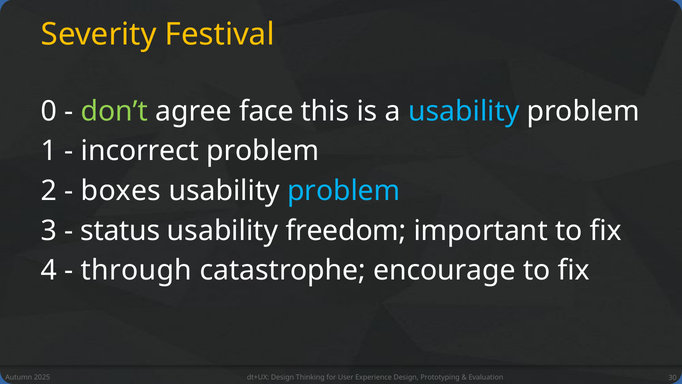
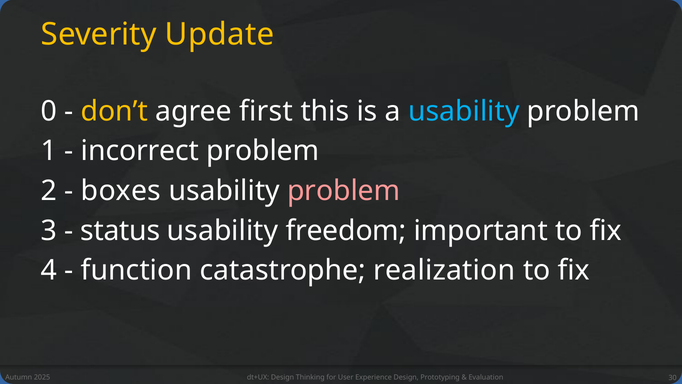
Festival: Festival -> Update
don’t colour: light green -> yellow
face: face -> first
problem at (344, 191) colour: light blue -> pink
through: through -> function
encourage: encourage -> realization
